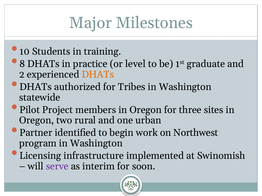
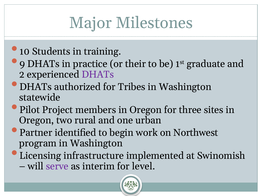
8: 8 -> 9
level: level -> their
DHATs at (98, 75) colour: orange -> purple
soon: soon -> level
